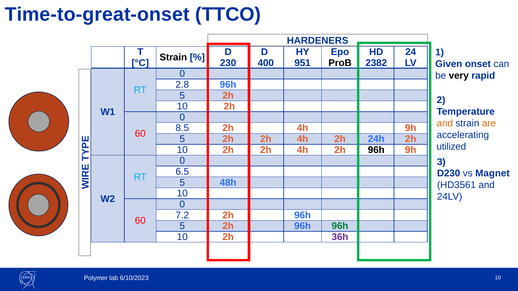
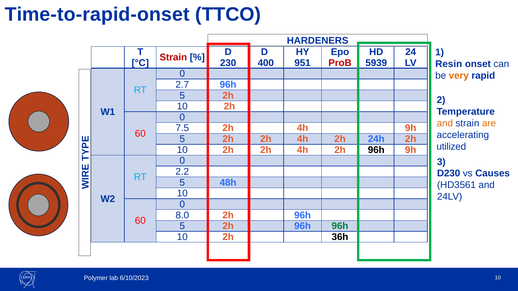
Time-to-great-onset: Time-to-great-onset -> Time-to-rapid-onset
Strain at (173, 58) colour: black -> red
ProB colour: black -> red
2382: 2382 -> 5939
Given: Given -> Resin
very colour: black -> orange
2.8: 2.8 -> 2.7
8.5: 8.5 -> 7.5
6.5: 6.5 -> 2.2
Magnet: Magnet -> Causes
7.2: 7.2 -> 8.0
36h colour: purple -> black
